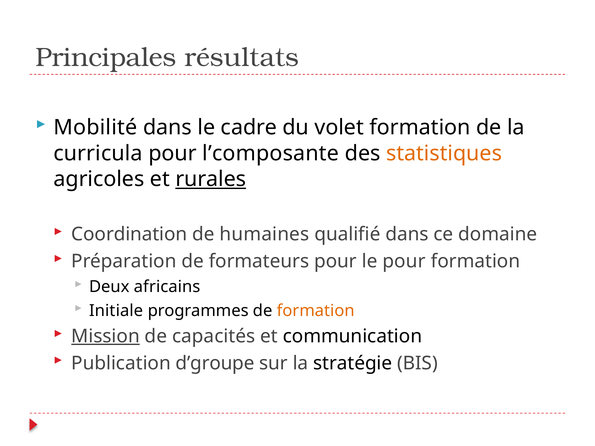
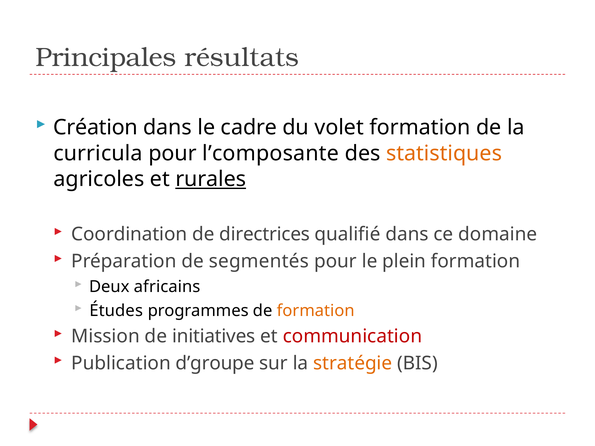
Mobilité: Mobilité -> Création
humaines: humaines -> directrices
formateurs: formateurs -> segmentés
le pour: pour -> plein
Initiale: Initiale -> Études
Mission underline: present -> none
capacités: capacités -> initiatives
communication colour: black -> red
stratégie colour: black -> orange
